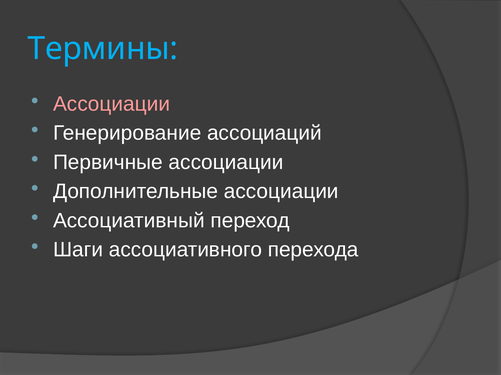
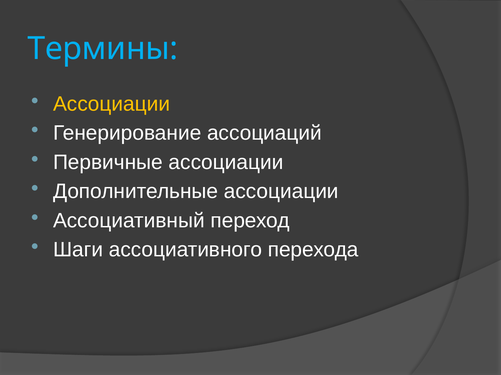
Ассоциации at (112, 104) colour: pink -> yellow
